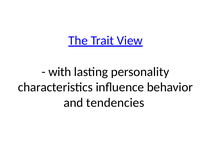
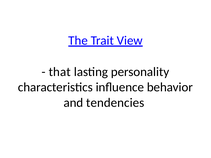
with: with -> that
